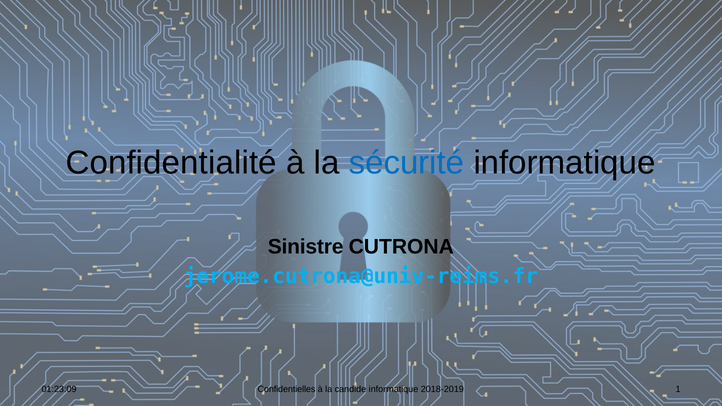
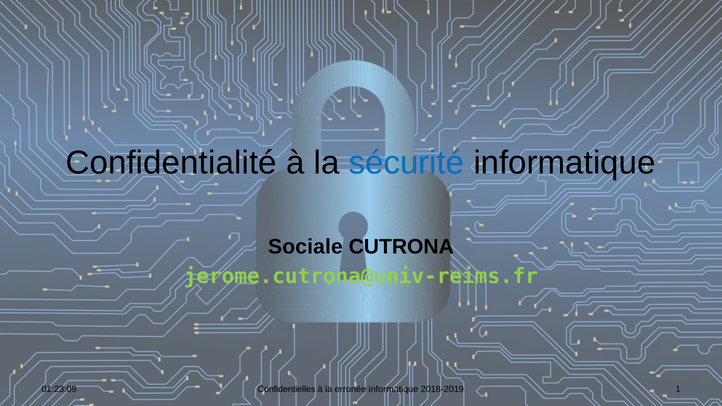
Sinistre: Sinistre -> Sociale
jerome.cutrona@univ-reims.fr colour: light blue -> light green
candide: candide -> erronée
